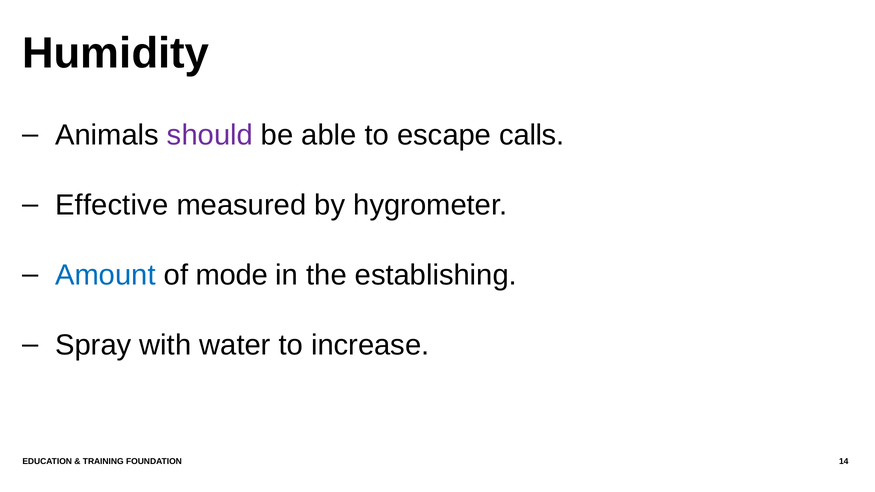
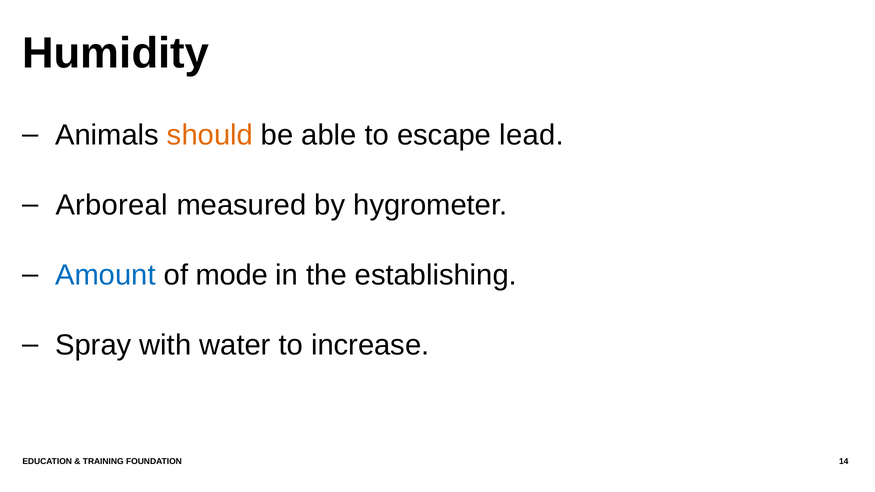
should colour: purple -> orange
calls: calls -> lead
Effective: Effective -> Arboreal
